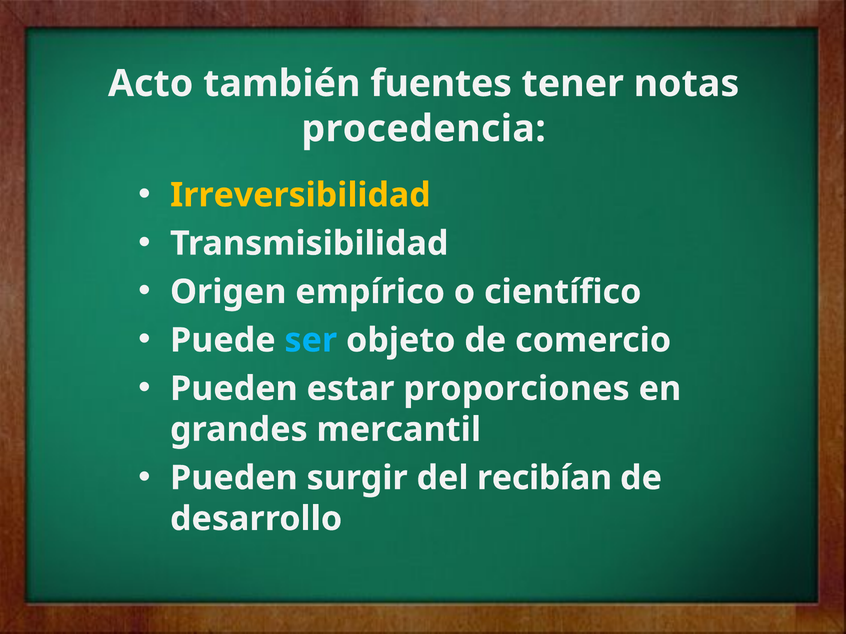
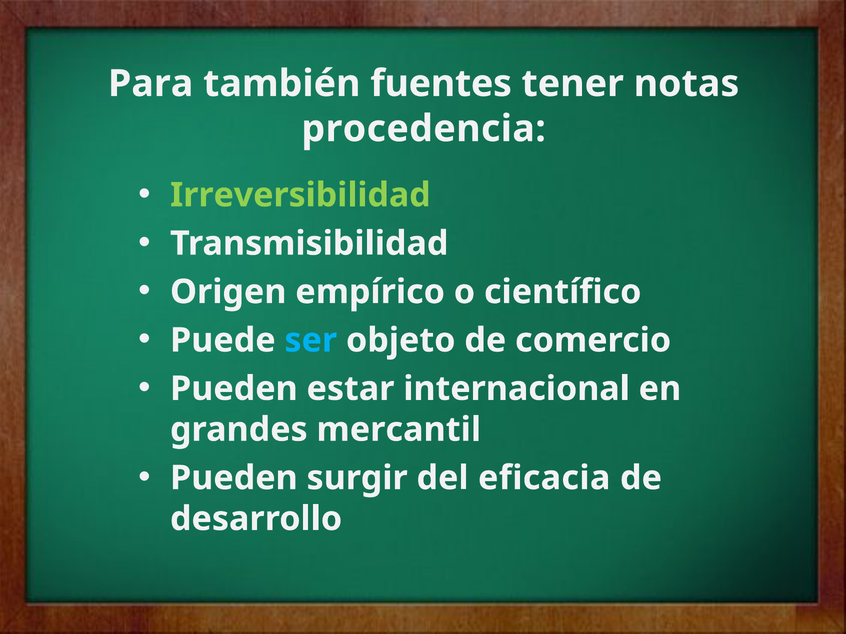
Acto: Acto -> Para
Irreversibilidad colour: yellow -> light green
proporciones: proporciones -> internacional
recibían: recibían -> eficacia
